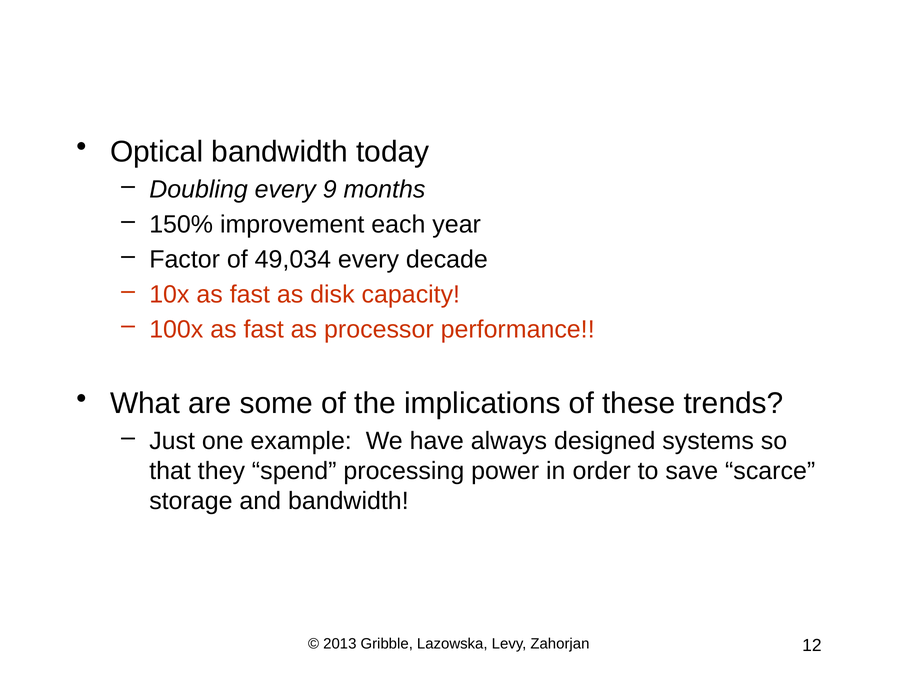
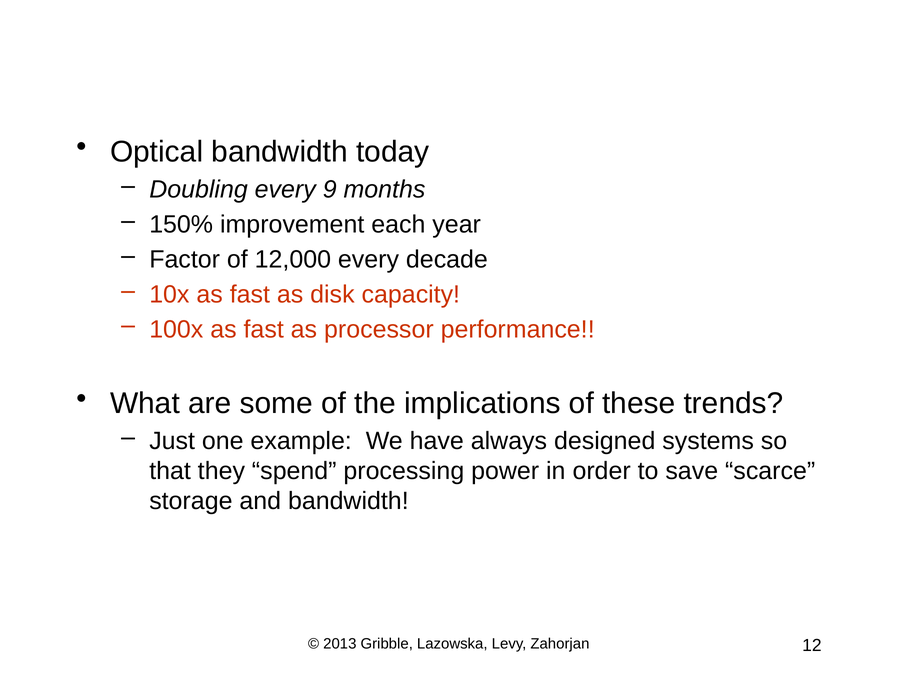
49,034: 49,034 -> 12,000
